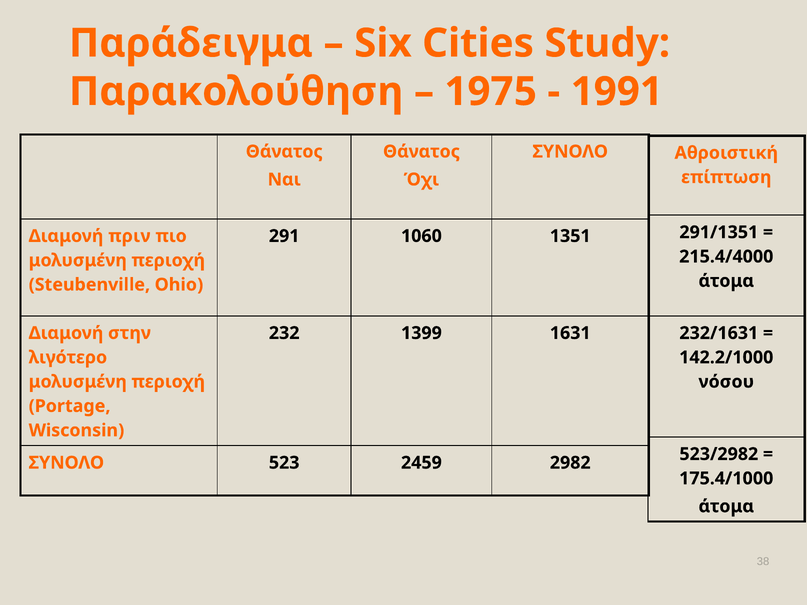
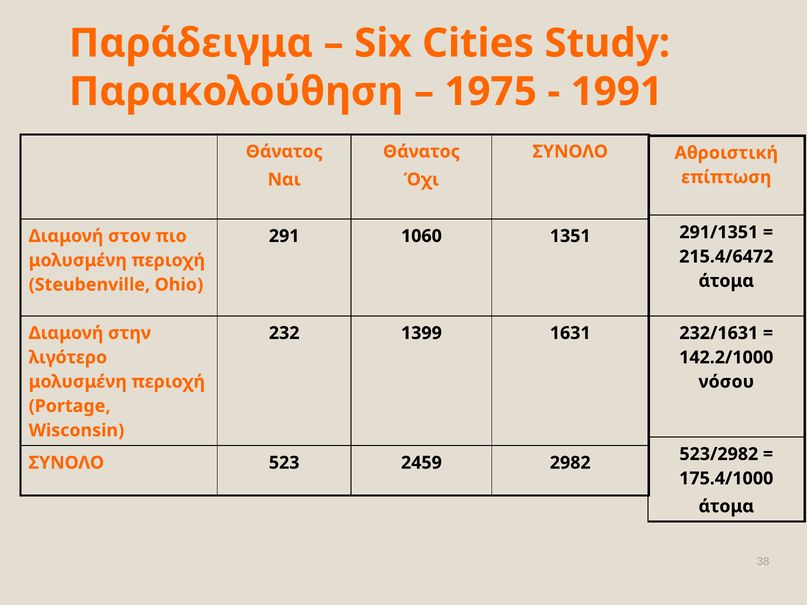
πριν: πριν -> στον
215.4/4000: 215.4/4000 -> 215.4/6472
